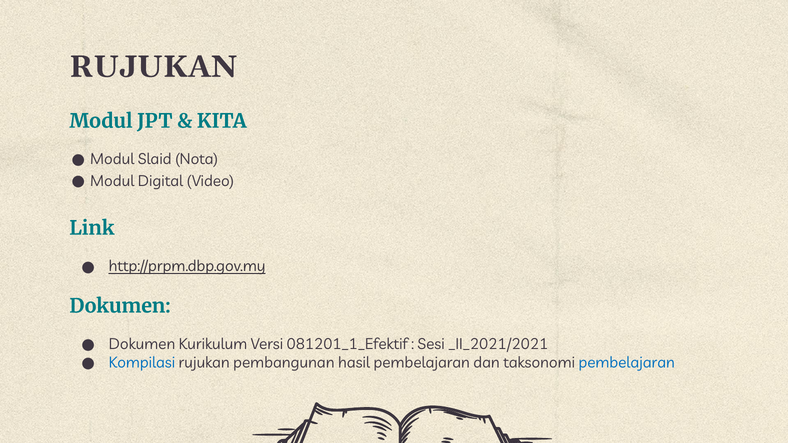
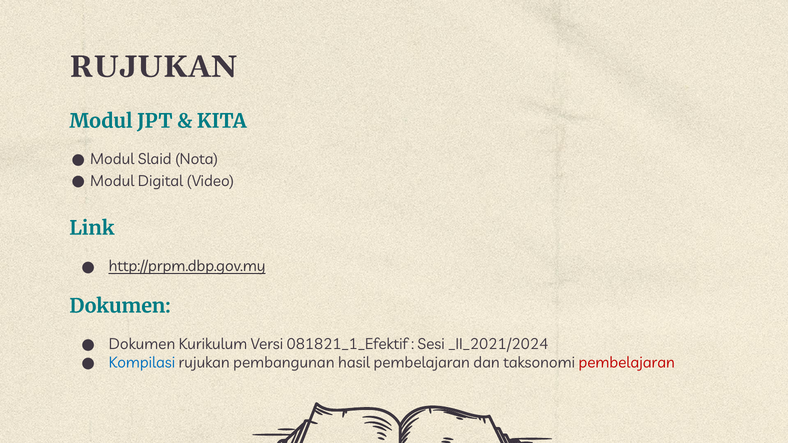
081201_1_Efektif: 081201_1_Efektif -> 081821_1_Efektif
_II_2021/2021: _II_2021/2021 -> _II_2021/2024
pembelajaran at (627, 363) colour: blue -> red
